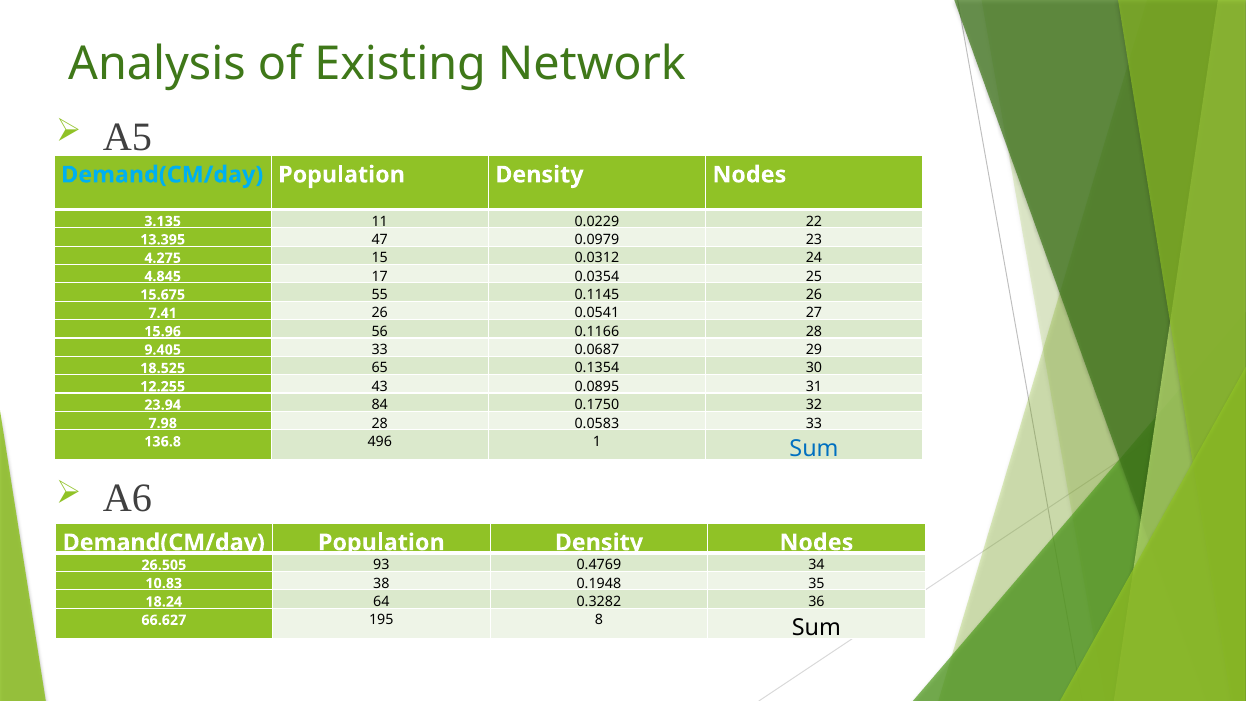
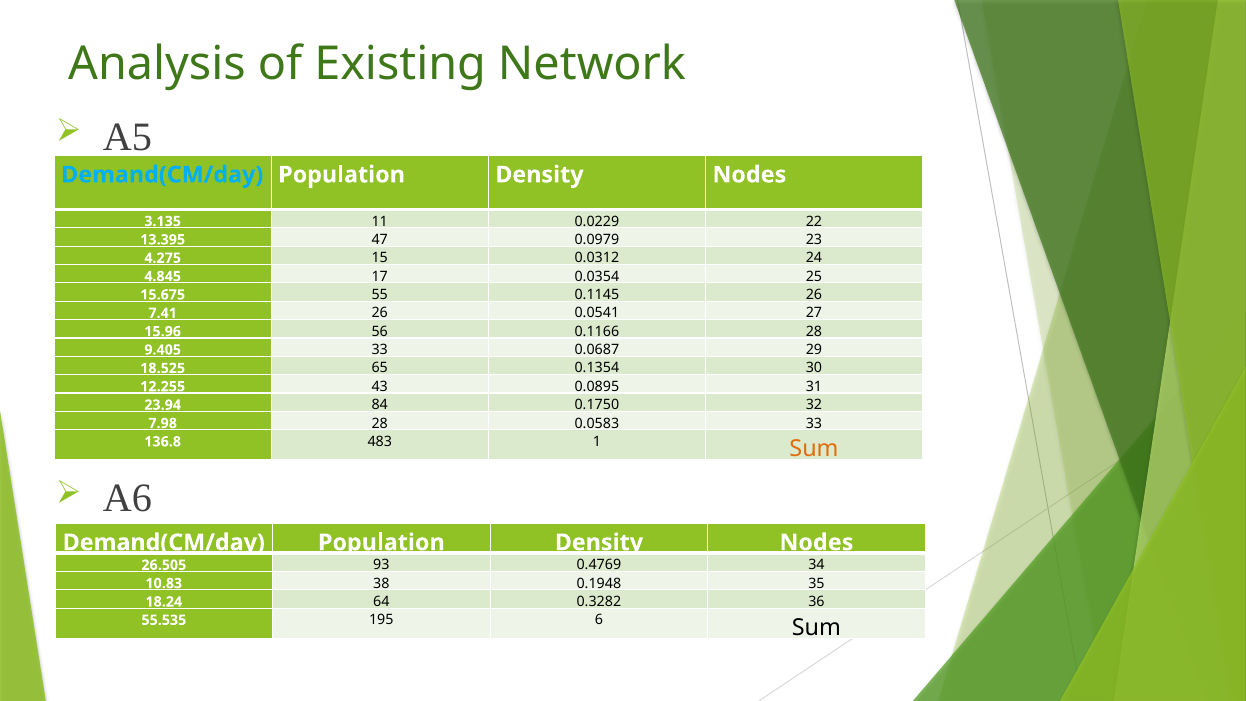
496: 496 -> 483
Sum at (814, 449) colour: blue -> orange
66.627: 66.627 -> 55.535
8: 8 -> 6
